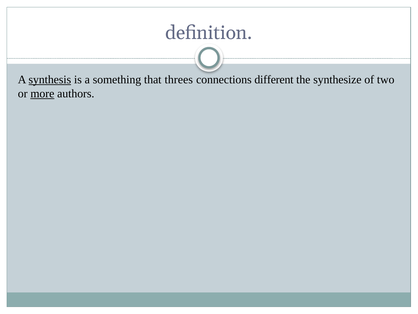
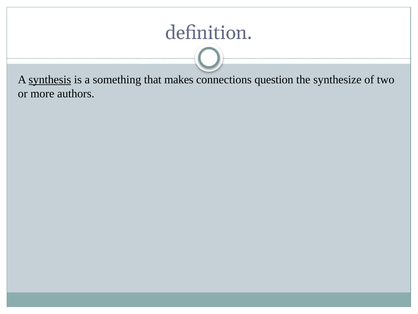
threes: threes -> makes
different: different -> question
more underline: present -> none
